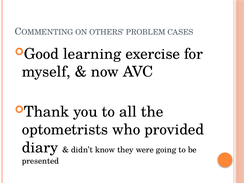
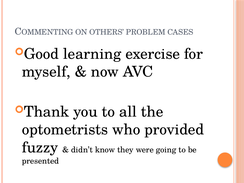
diary: diary -> fuzzy
